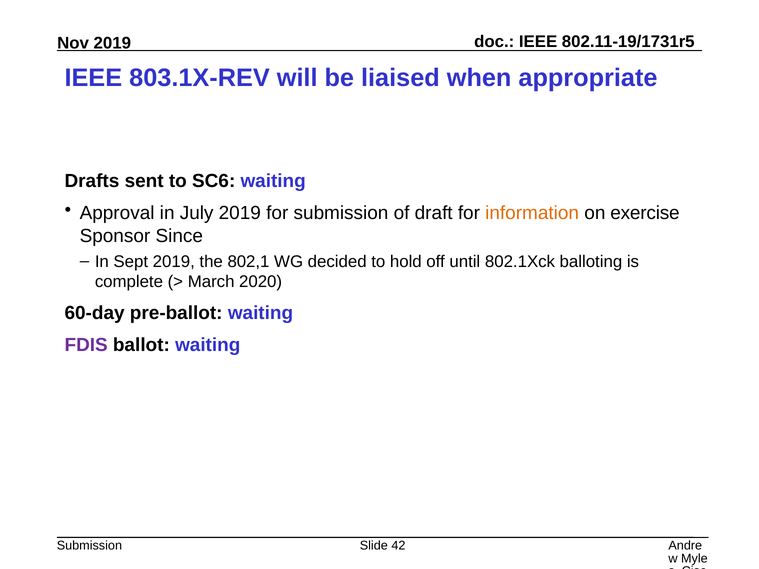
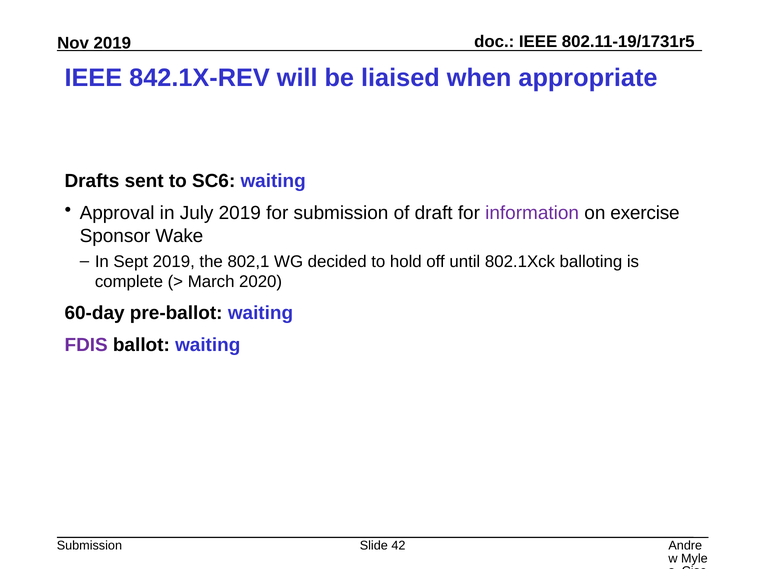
803.1X-REV: 803.1X-REV -> 842.1X-REV
information colour: orange -> purple
Since: Since -> Wake
